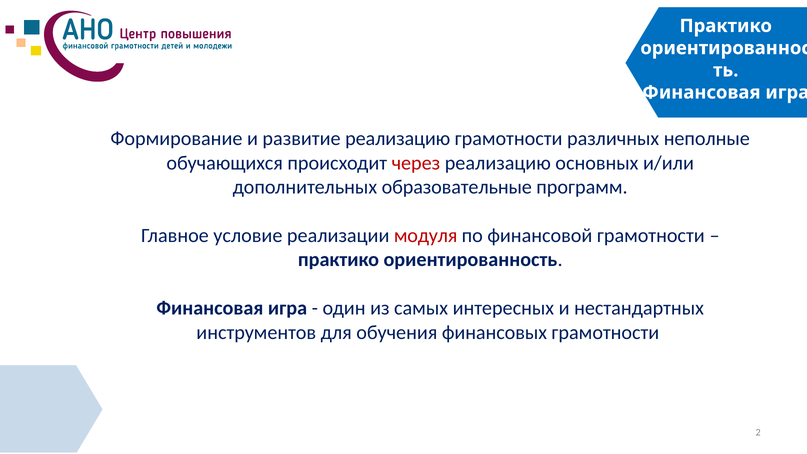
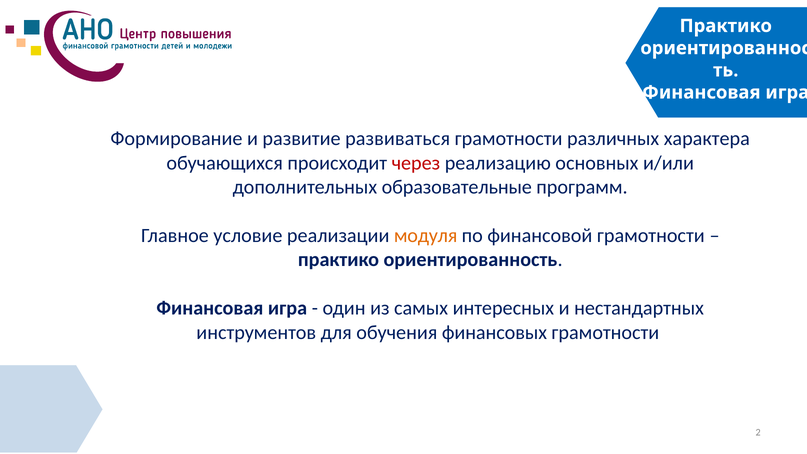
развитие реализацию: реализацию -> развиваться
неполные: неполные -> характера
модуля colour: red -> orange
